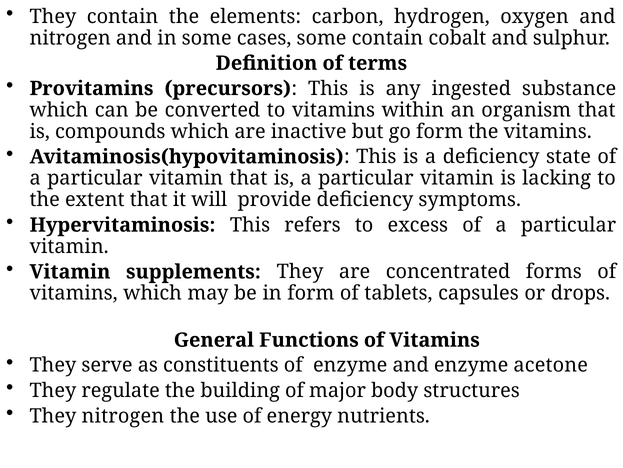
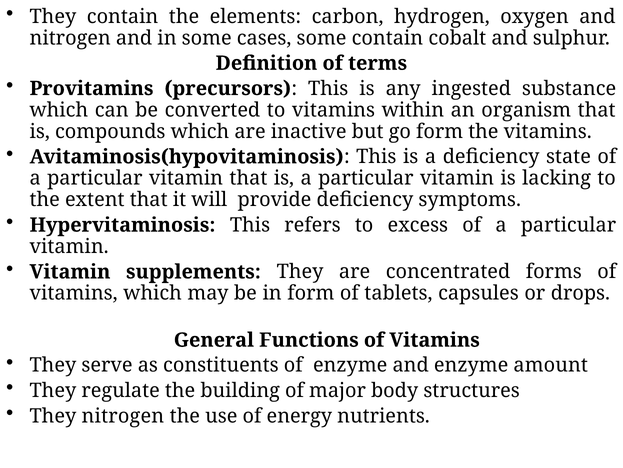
acetone: acetone -> amount
